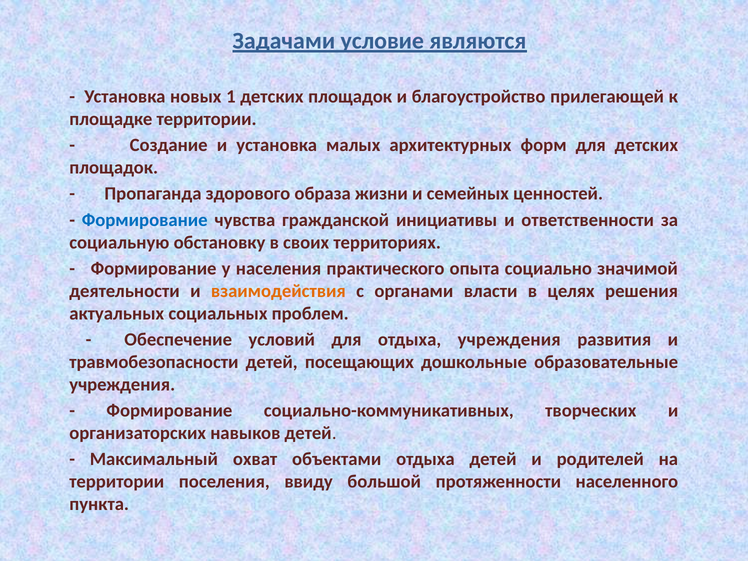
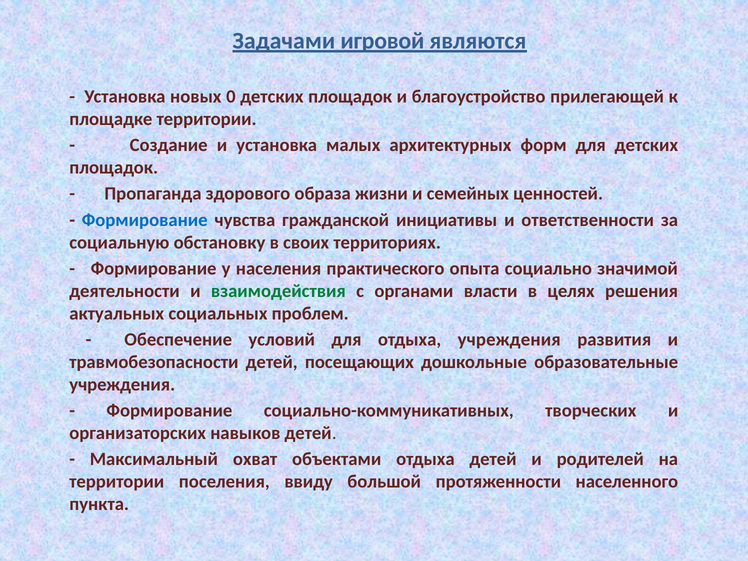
условие: условие -> игровой
1: 1 -> 0
взаимодействия colour: orange -> green
